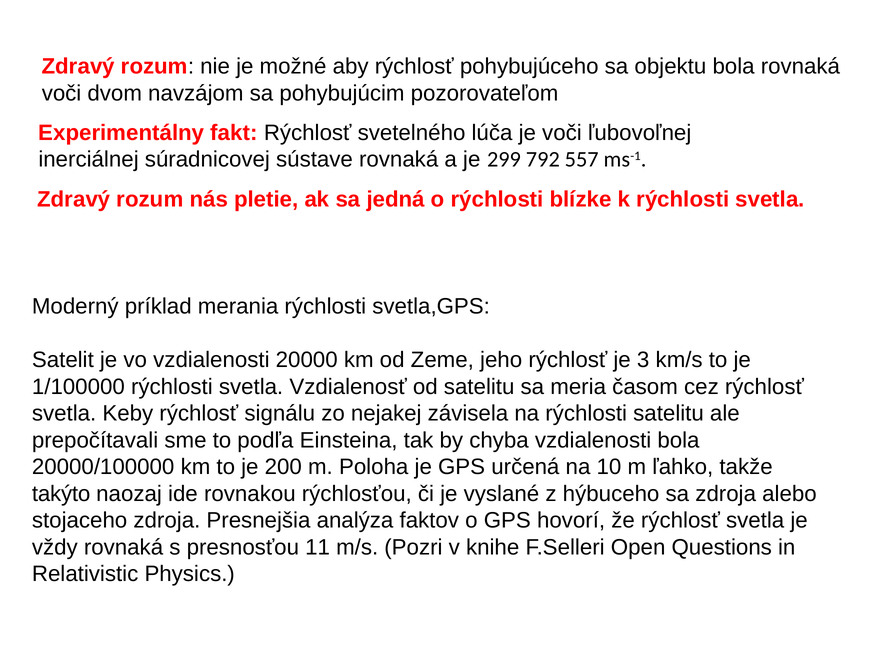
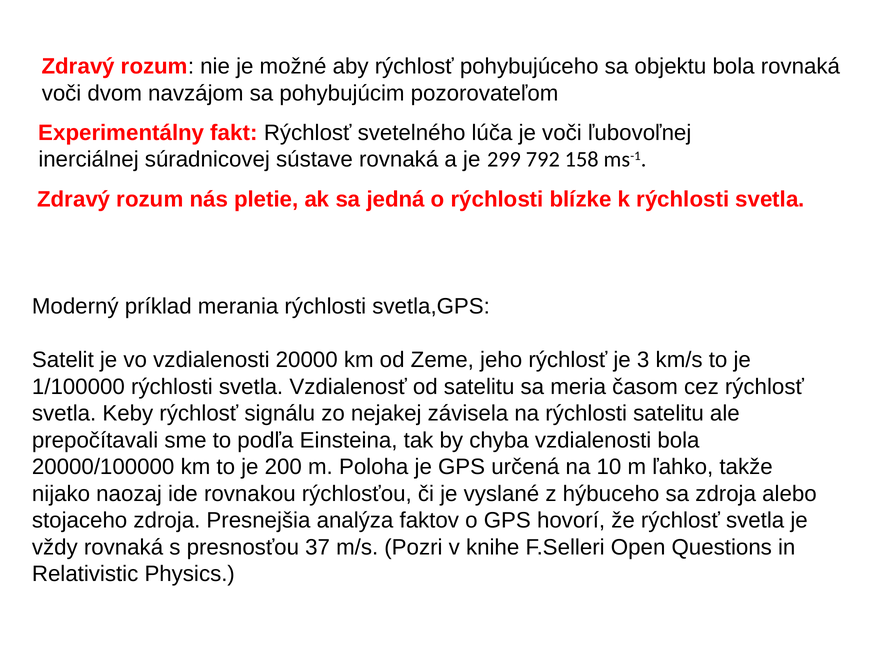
557: 557 -> 158
takýto: takýto -> nijako
11: 11 -> 37
